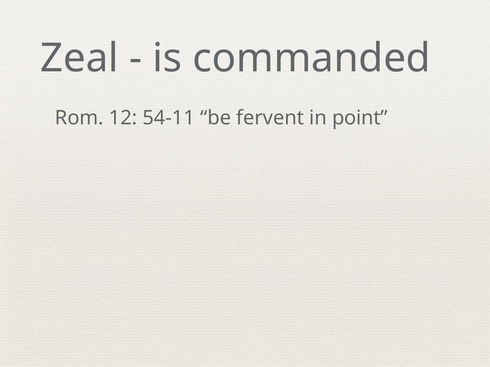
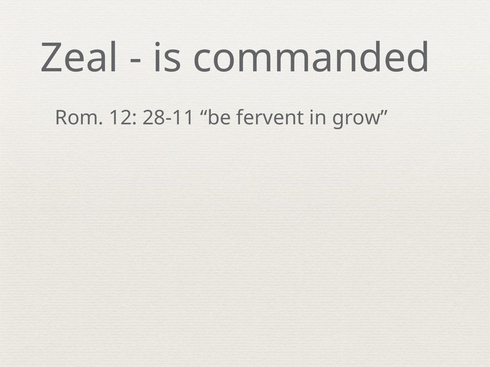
54-11: 54-11 -> 28-11
point: point -> grow
